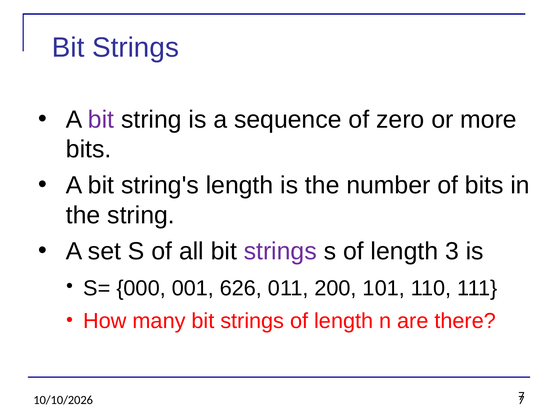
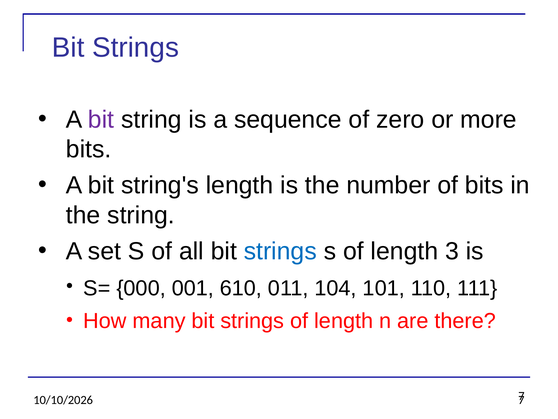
strings at (280, 251) colour: purple -> blue
626: 626 -> 610
200: 200 -> 104
